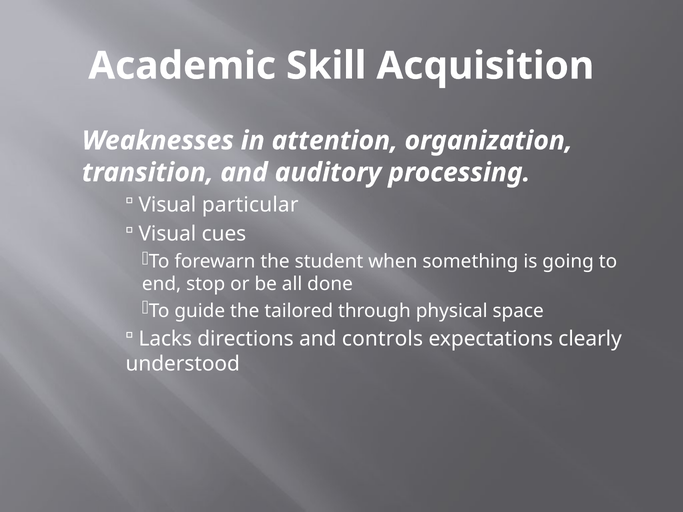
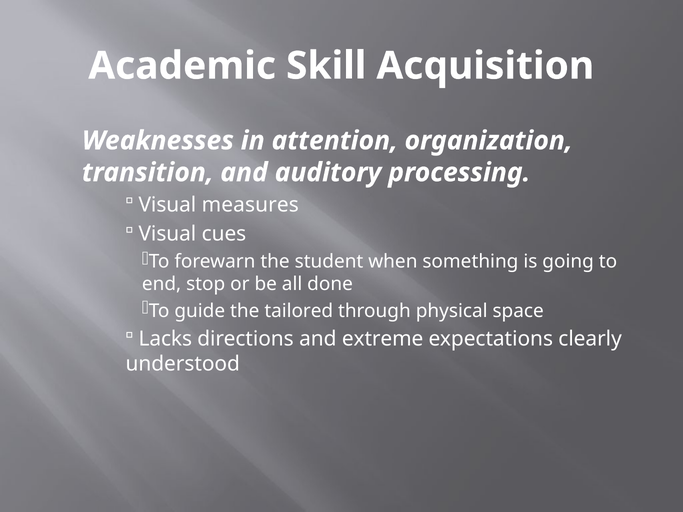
particular: particular -> measures
controls: controls -> extreme
